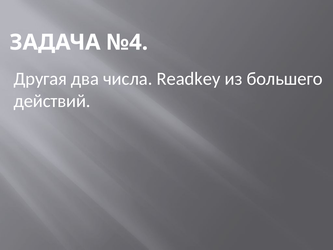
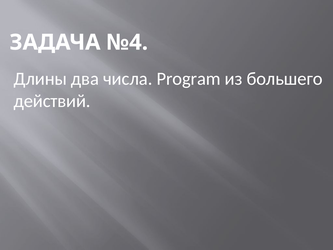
Другая: Другая -> Длины
Readkey: Readkey -> Program
